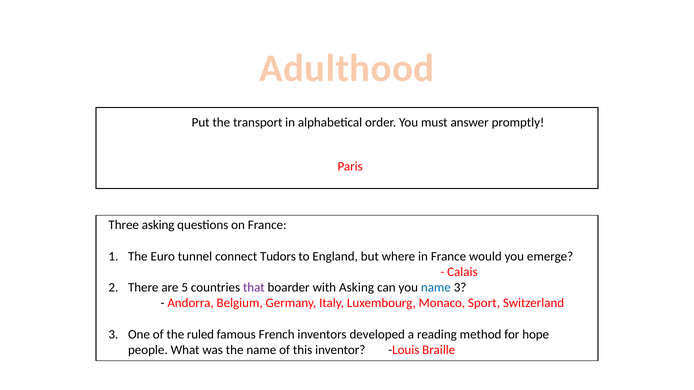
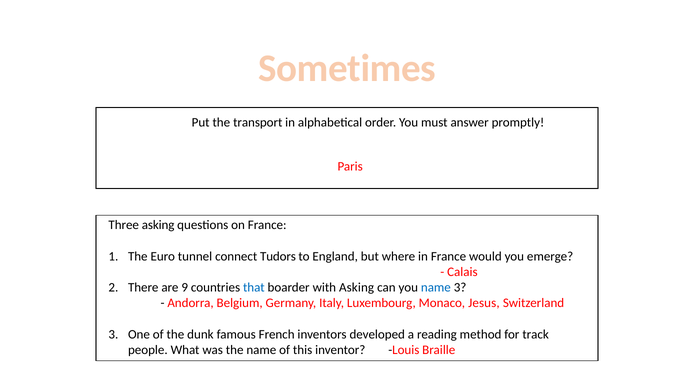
Adulthood: Adulthood -> Sometimes
5: 5 -> 9
that colour: purple -> blue
Sport: Sport -> Jesus
ruled: ruled -> dunk
hope: hope -> track
